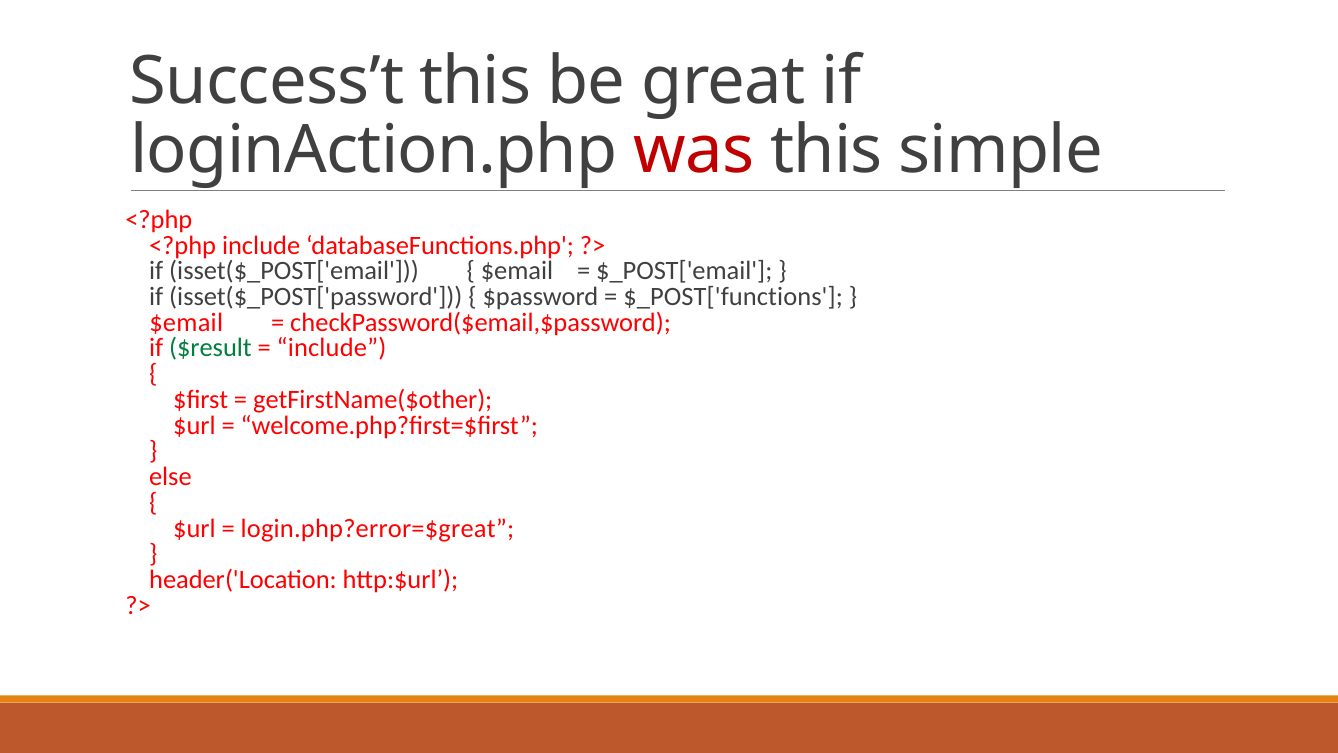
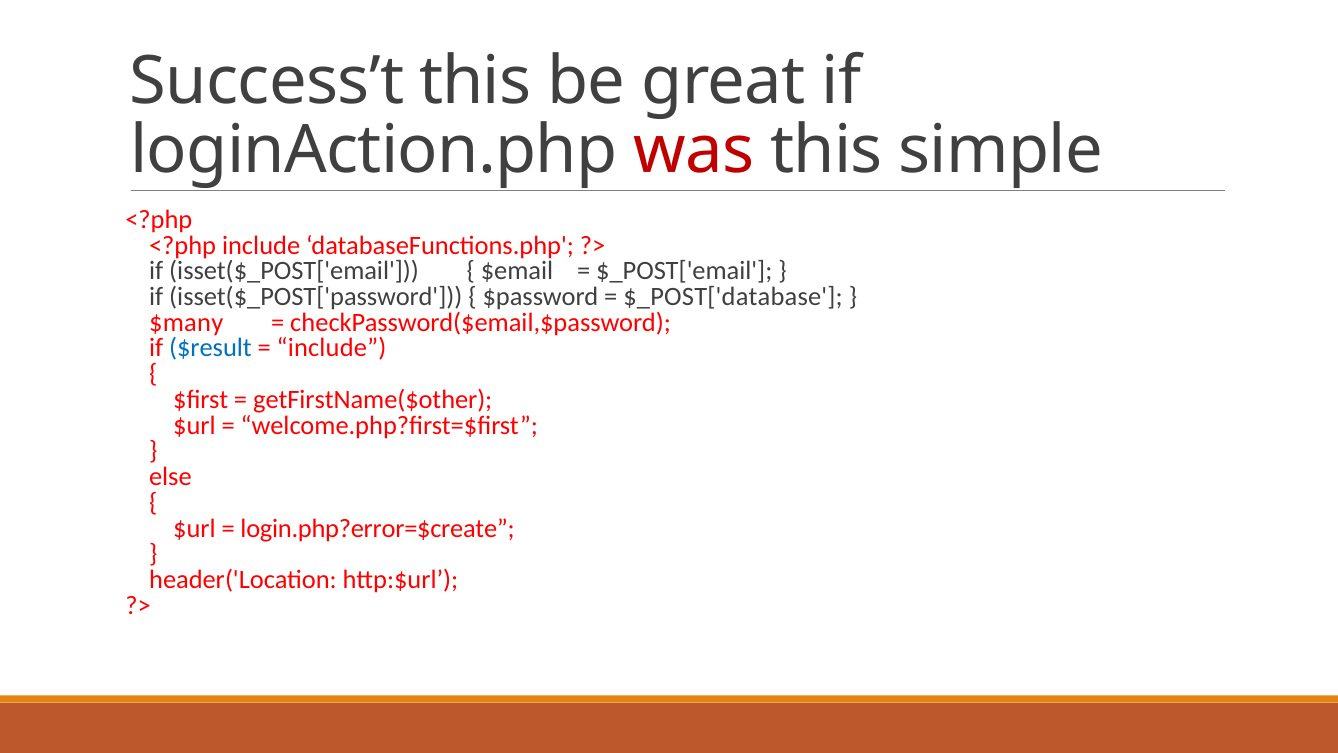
$_POST['functions: $_POST['functions -> $_POST['database
$email at (186, 322): $email -> $many
$result colour: green -> blue
login.php?error=$great: login.php?error=$great -> login.php?error=$create
